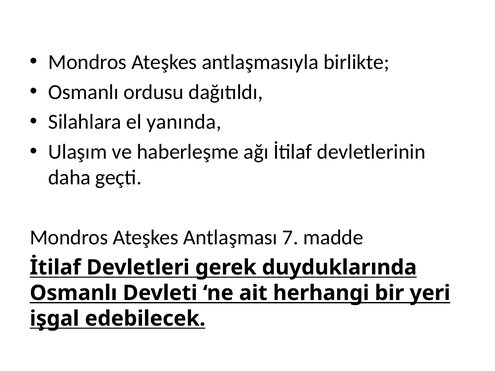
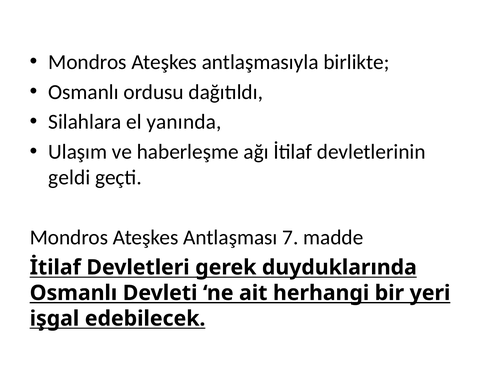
daha: daha -> geldi
